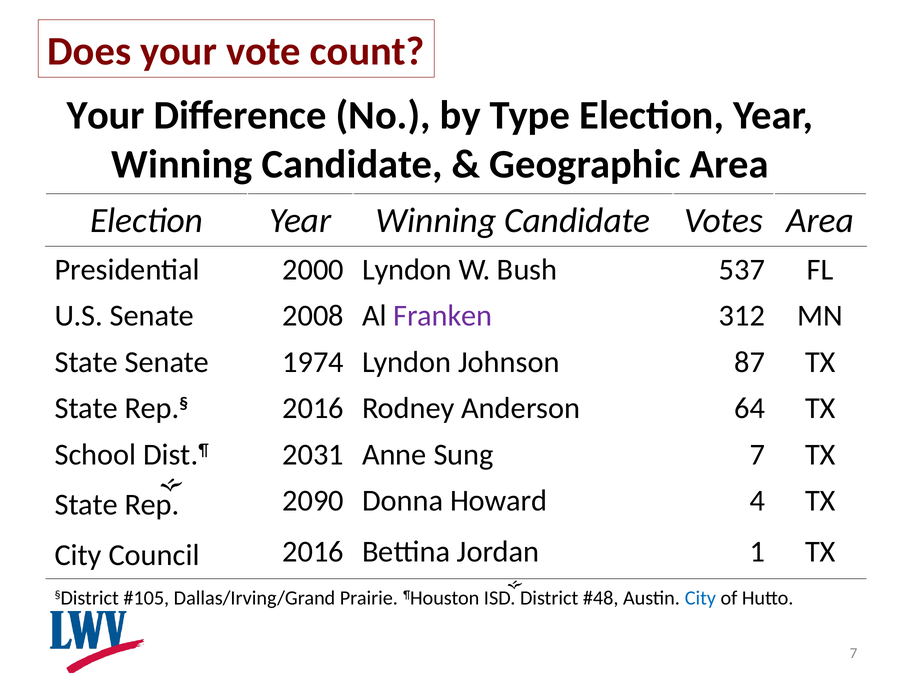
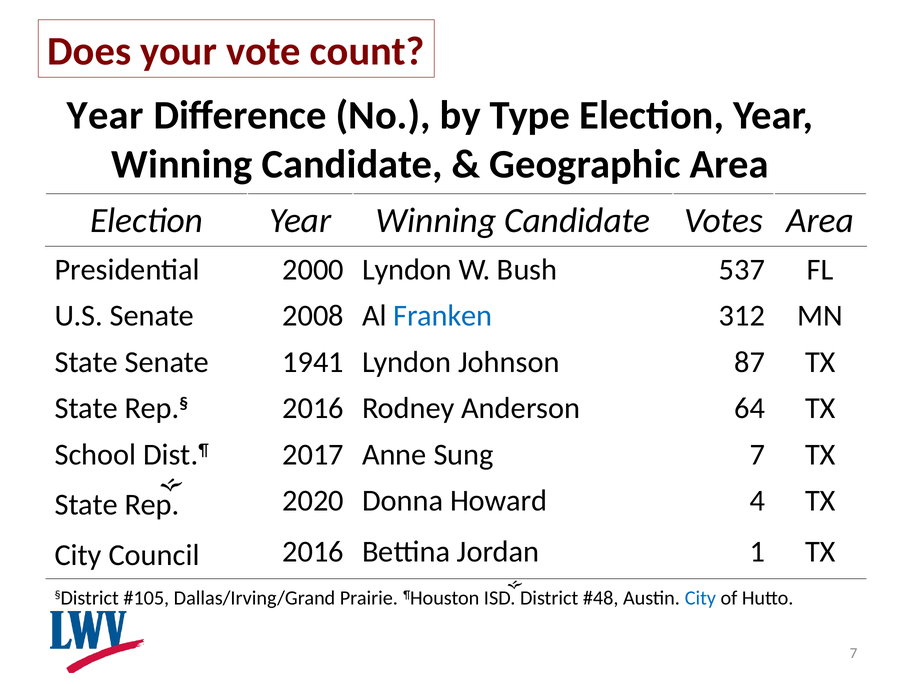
Your at (106, 116): Your -> Year
Franken colour: purple -> blue
1974: 1974 -> 1941
2031: 2031 -> 2017
2090: 2090 -> 2020
